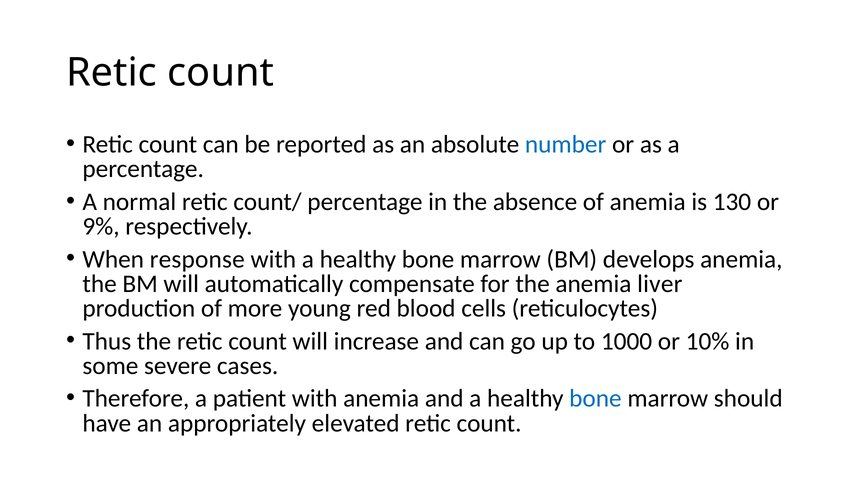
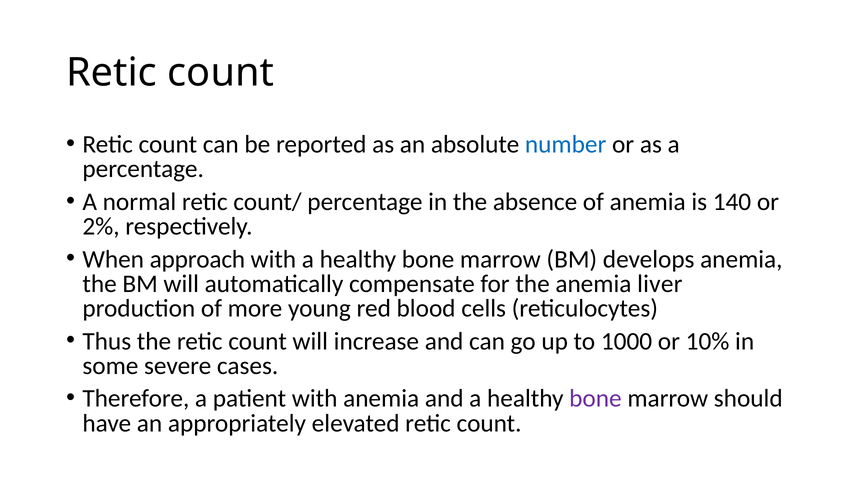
130: 130 -> 140
9%: 9% -> 2%
response: response -> approach
bone at (595, 399) colour: blue -> purple
